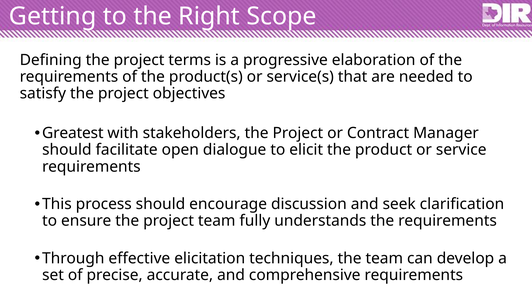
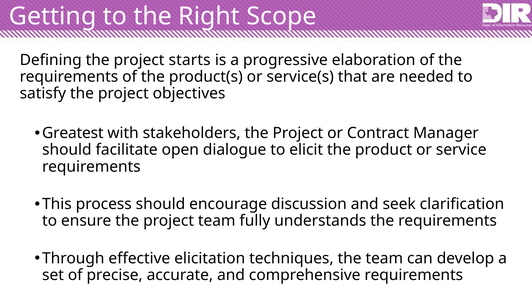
terms: terms -> starts
